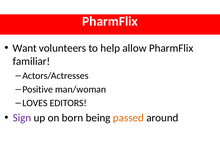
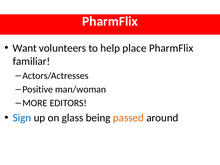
allow: allow -> place
LOVES: LOVES -> MORE
Sign colour: purple -> blue
born: born -> glass
